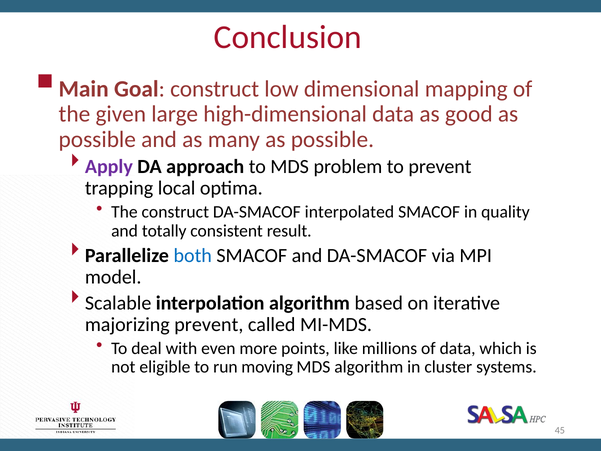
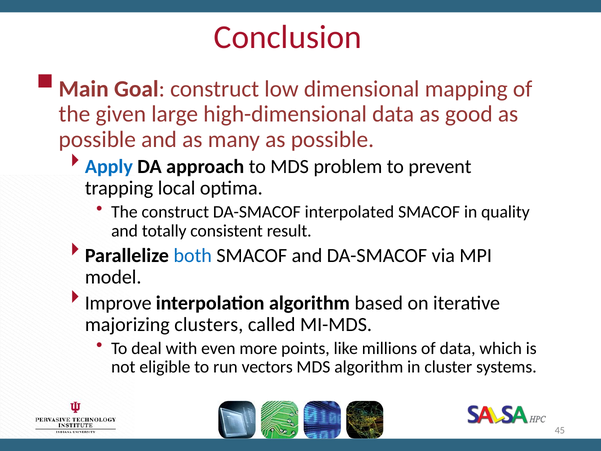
Apply colour: purple -> blue
Scalable: Scalable -> Improve
majorizing prevent: prevent -> clusters
moving: moving -> vectors
